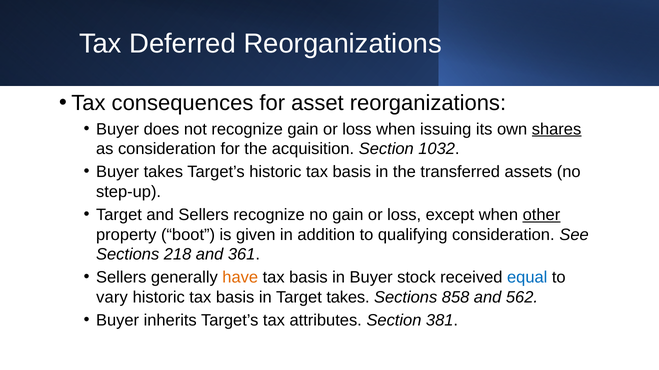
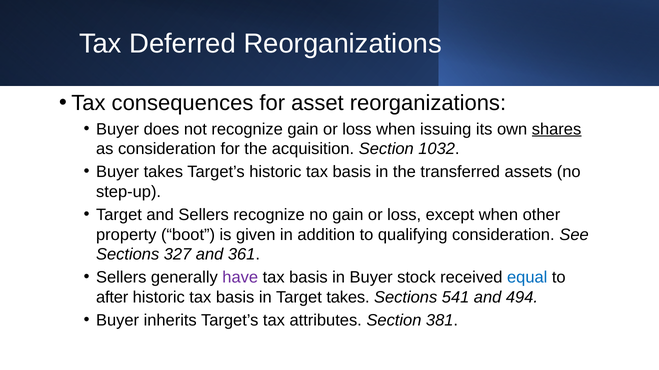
other underline: present -> none
218: 218 -> 327
have colour: orange -> purple
vary: vary -> after
858: 858 -> 541
562: 562 -> 494
